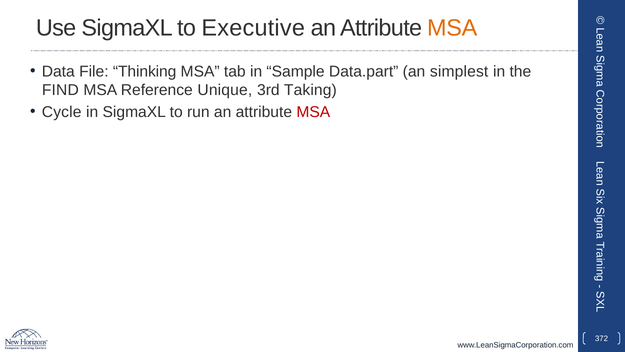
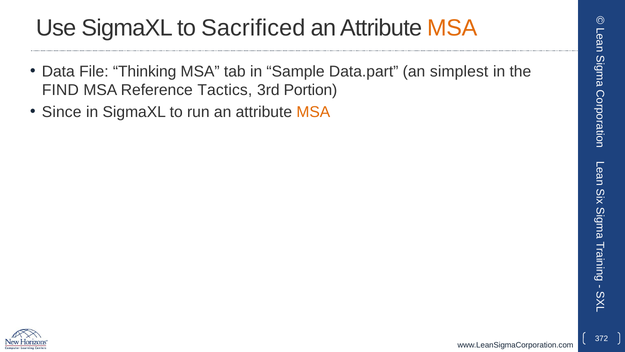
Executive: Executive -> Sacrificed
Unique: Unique -> Tactics
Taking: Taking -> Portion
Cycle: Cycle -> Since
MSA at (313, 112) colour: red -> orange
